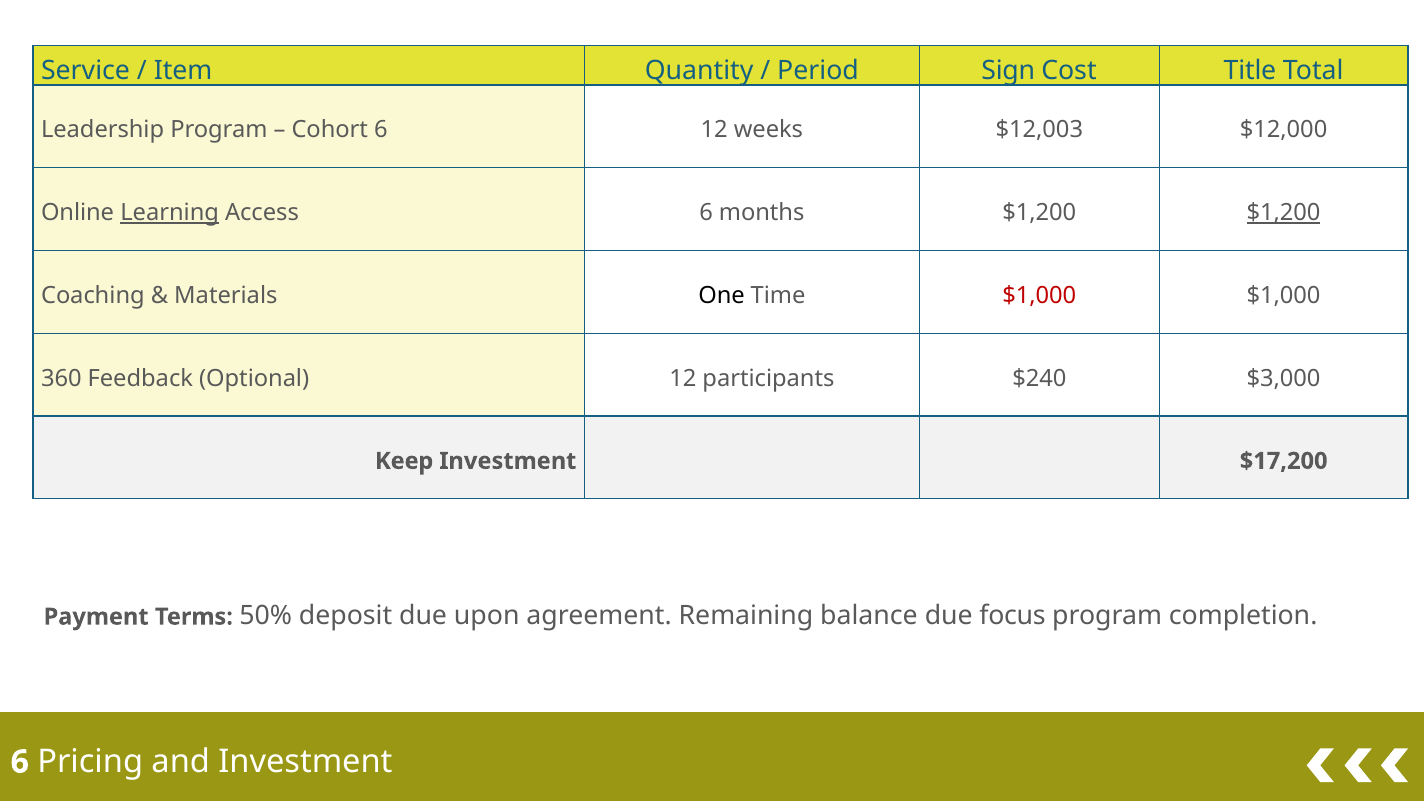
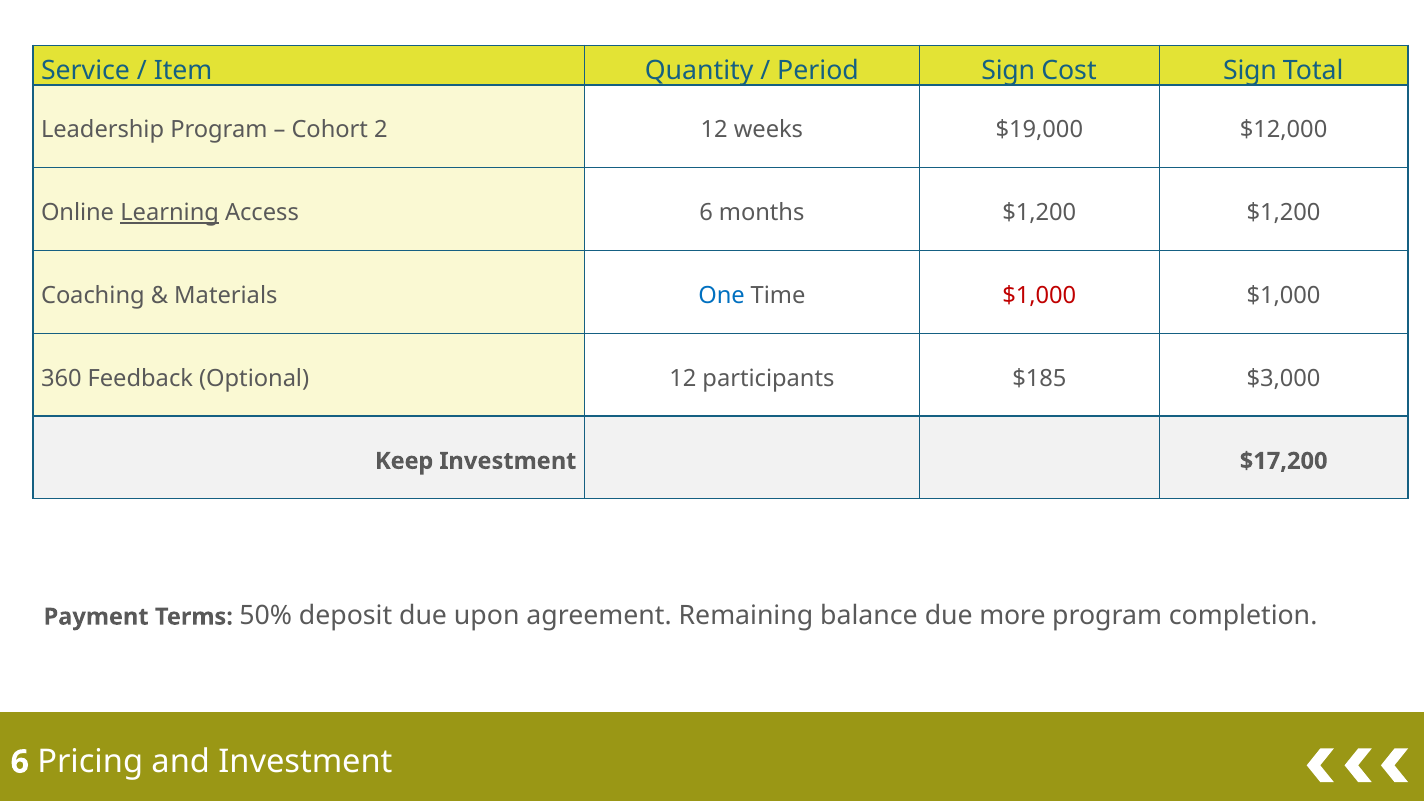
Cost Title: Title -> Sign
Cohort 6: 6 -> 2
$12,003: $12,003 -> $19,000
$1,200 at (1284, 213) underline: present -> none
One colour: black -> blue
$240: $240 -> $185
focus: focus -> more
